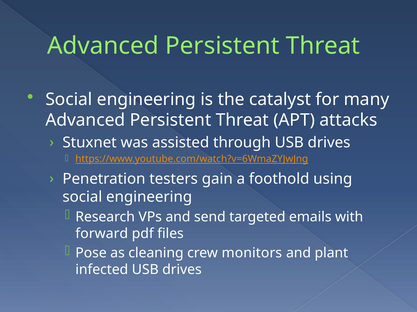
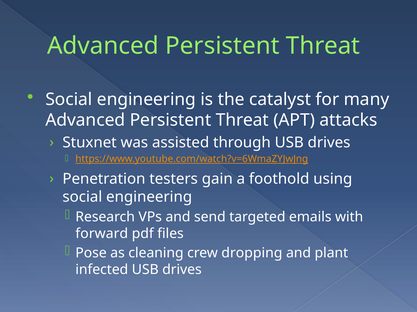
monitors: monitors -> dropping
